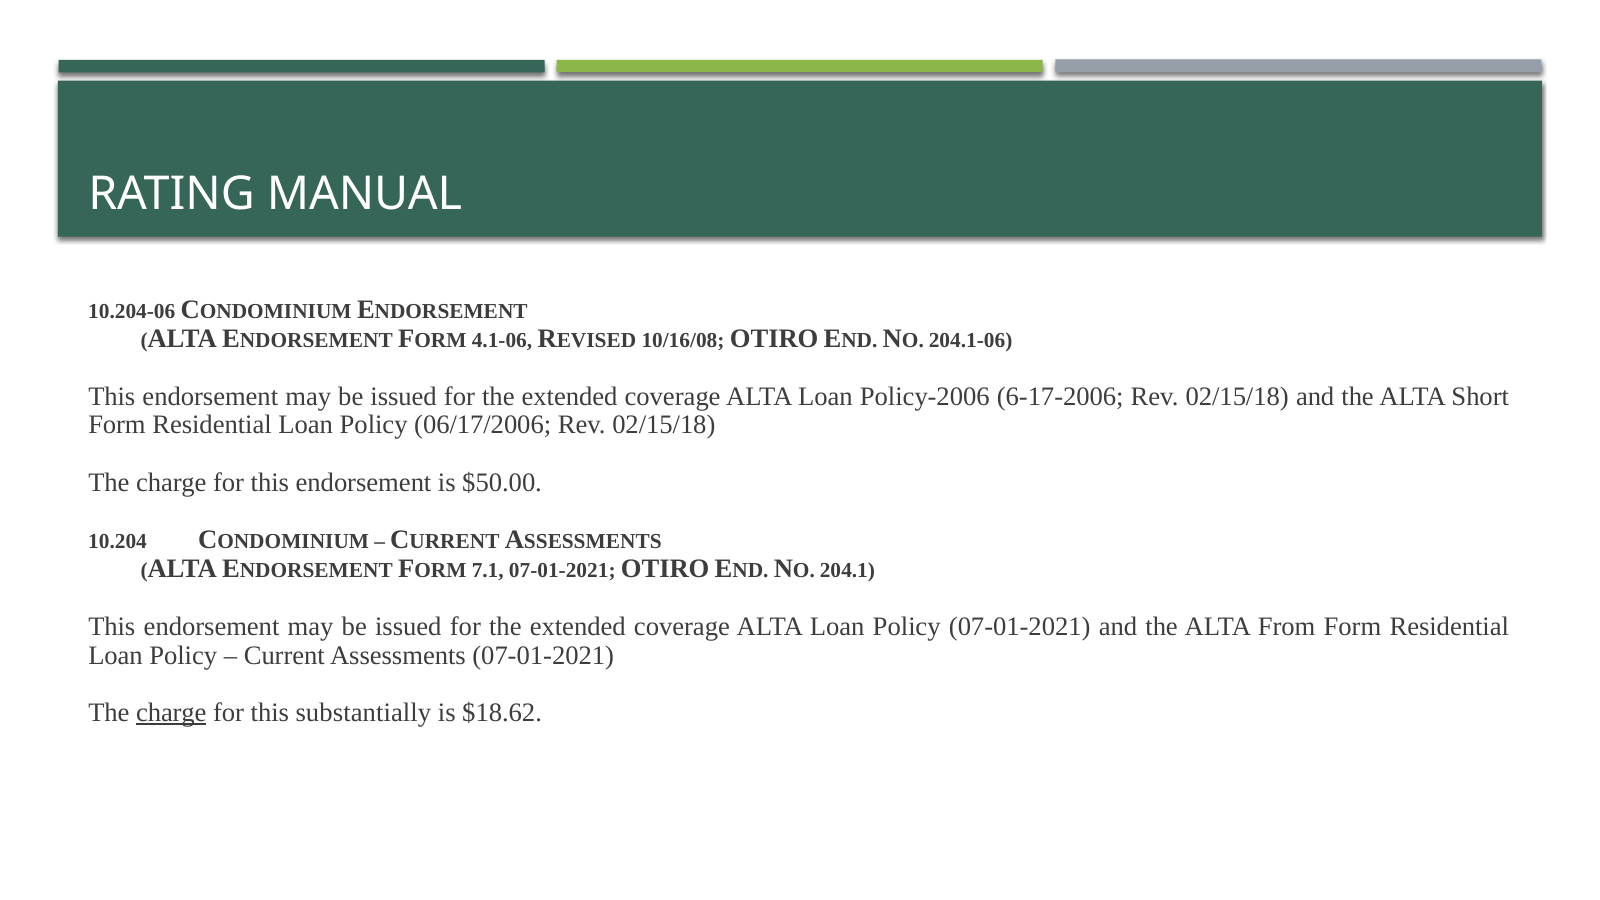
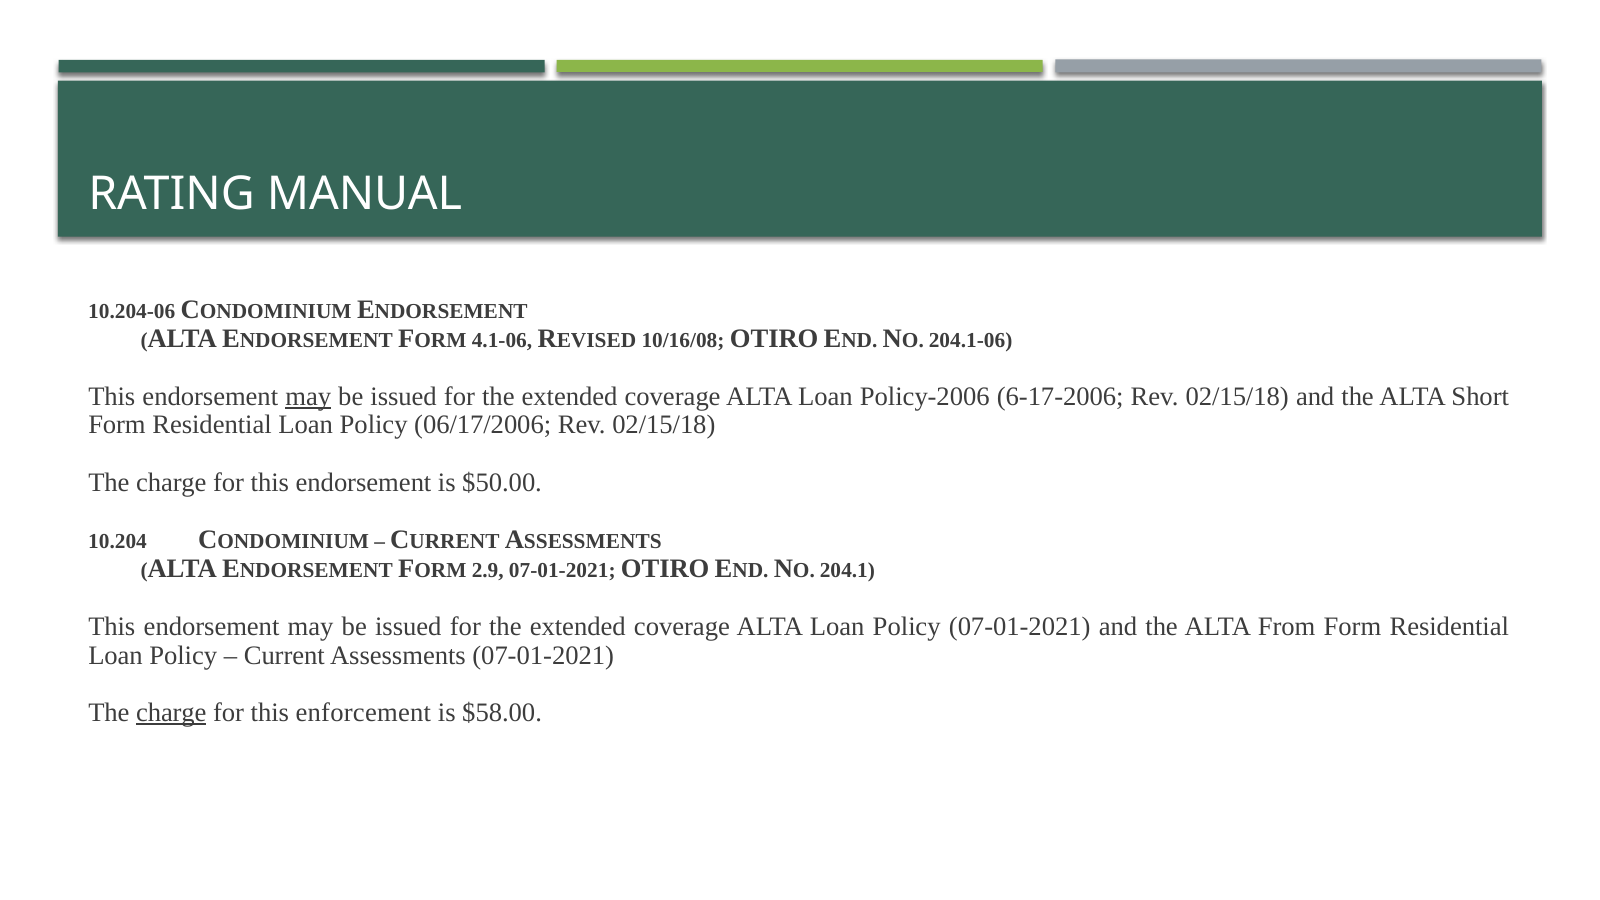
may at (308, 396) underline: none -> present
7.1: 7.1 -> 2.9
substantially: substantially -> enforcement
$18.62: $18.62 -> $58.00
